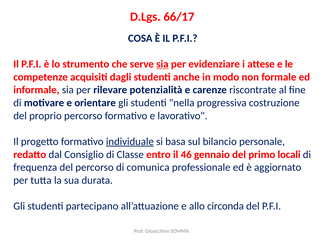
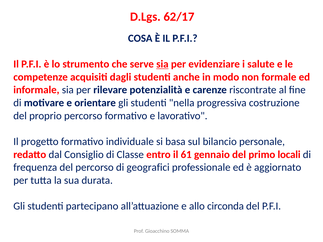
66/17: 66/17 -> 62/17
attese: attese -> salute
individuale underline: present -> none
46: 46 -> 61
comunica: comunica -> geografici
